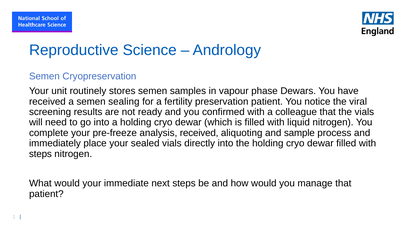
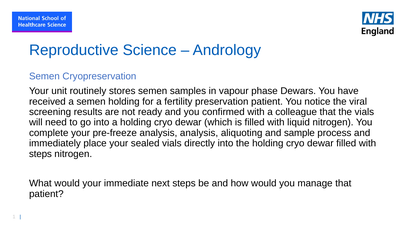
semen sealing: sealing -> holding
analysis received: received -> analysis
